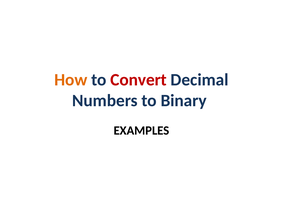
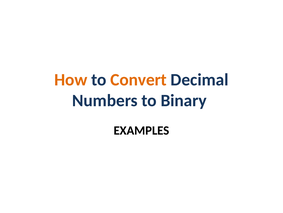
Convert colour: red -> orange
